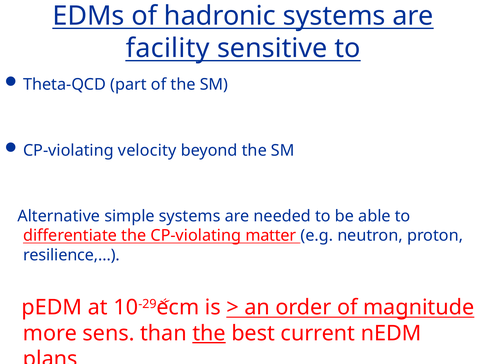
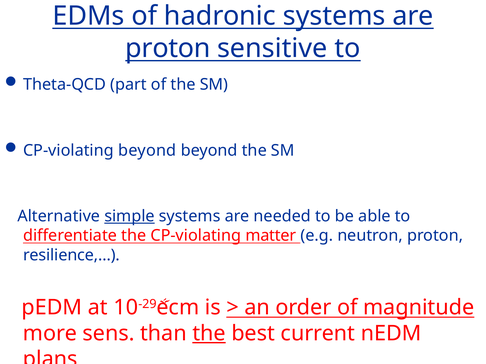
facility at (168, 48): facility -> proton
CP-violating velocity: velocity -> beyond
simple underline: none -> present
